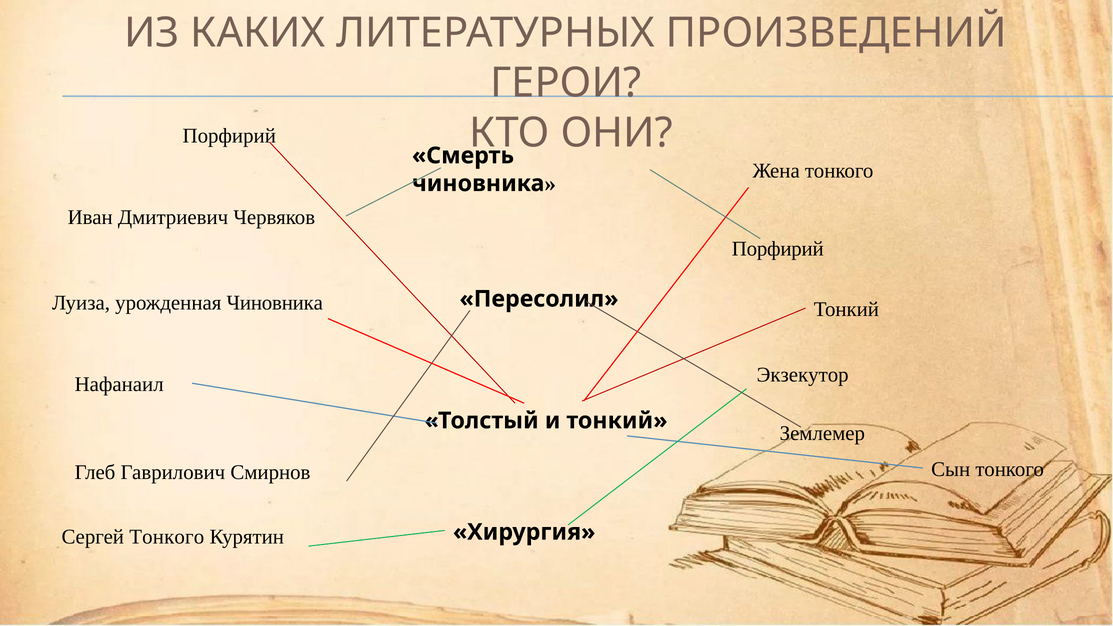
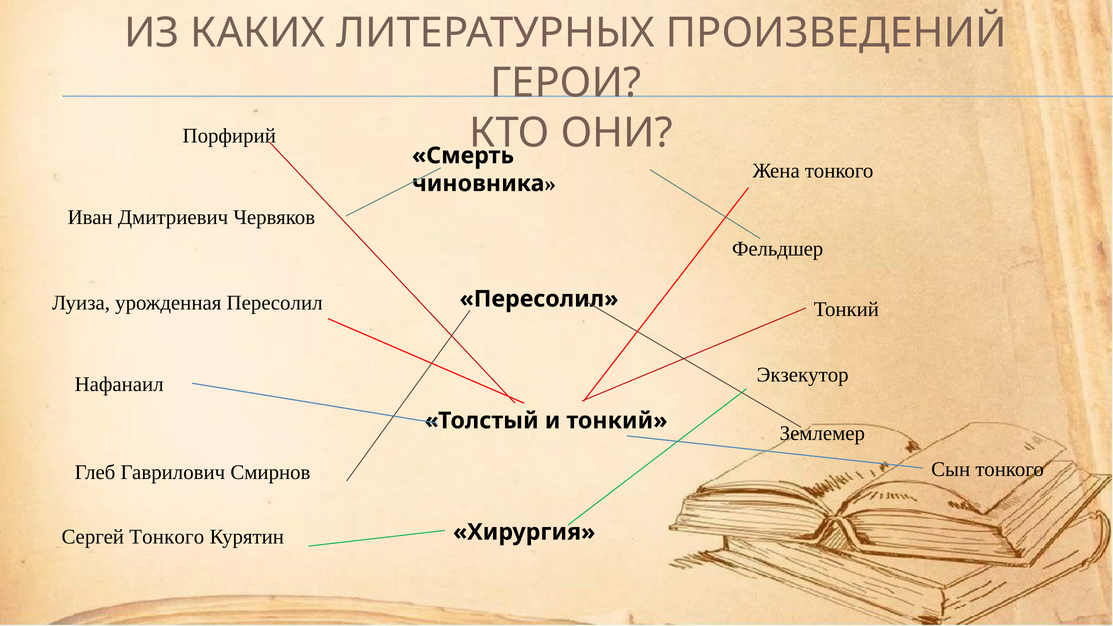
Порфирий at (778, 249): Порфирий -> Фельдшер
урожденная Чиновника: Чиновника -> Пересолил
